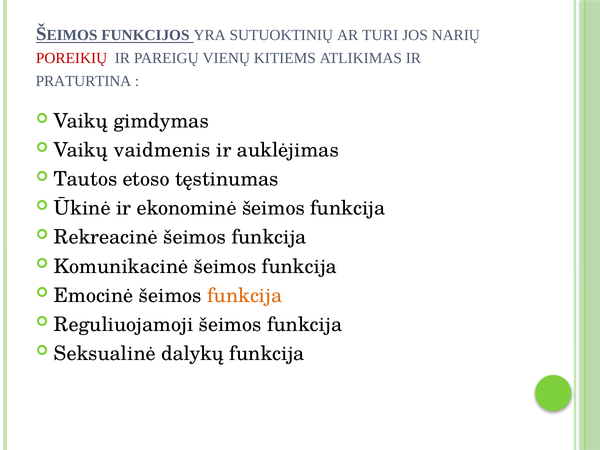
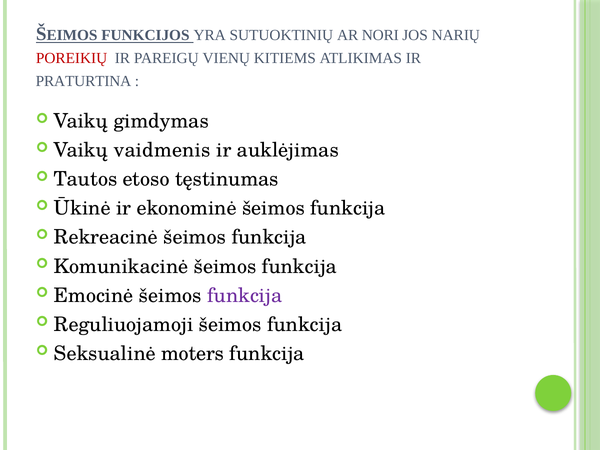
TURI: TURI -> NORI
funkcija at (245, 295) colour: orange -> purple
dalykų: dalykų -> moters
